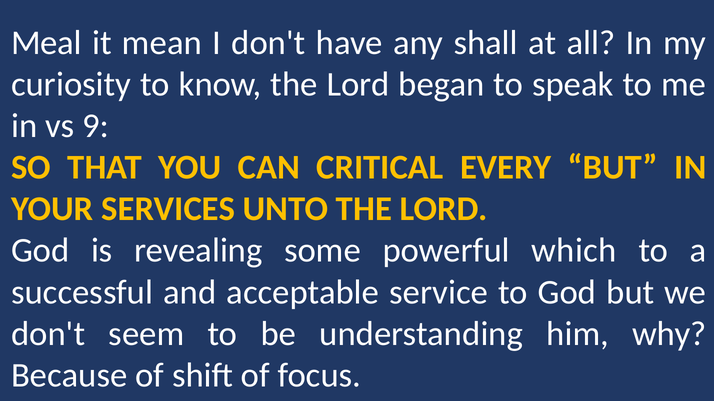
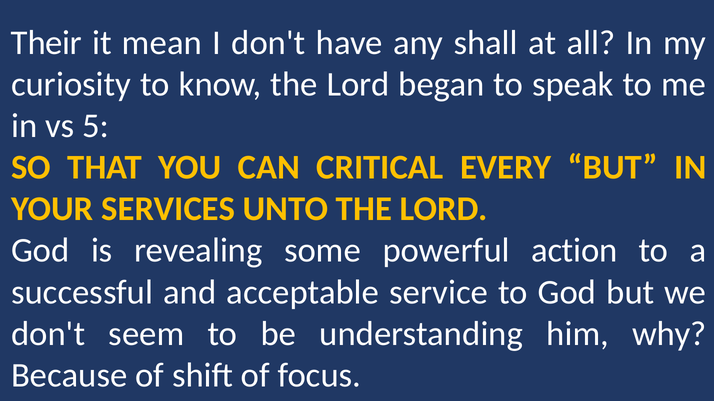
Meal: Meal -> Their
9: 9 -> 5
which: which -> action
